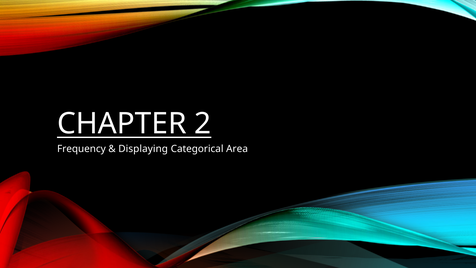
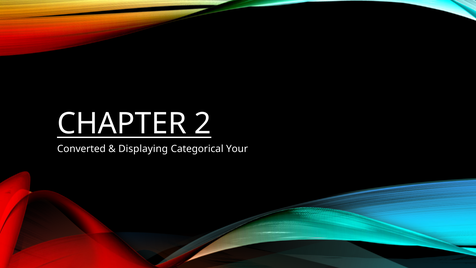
Frequency: Frequency -> Converted
Area: Area -> Your
